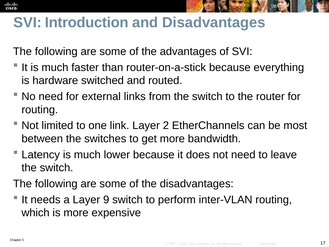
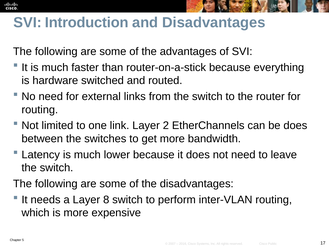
be most: most -> does
9: 9 -> 8
